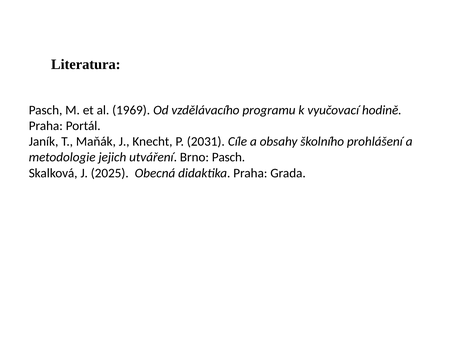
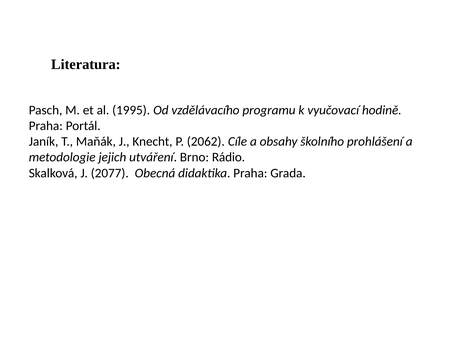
1969: 1969 -> 1995
2031: 2031 -> 2062
Brno Pasch: Pasch -> Rádio
2025: 2025 -> 2077
